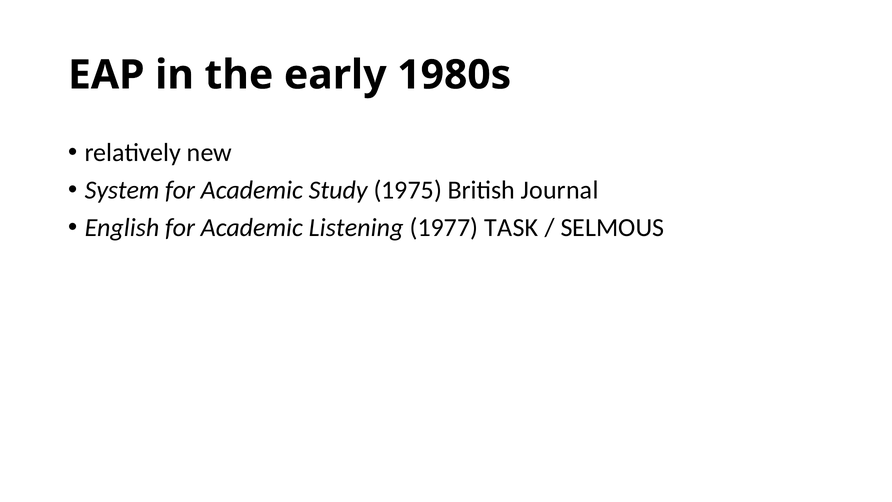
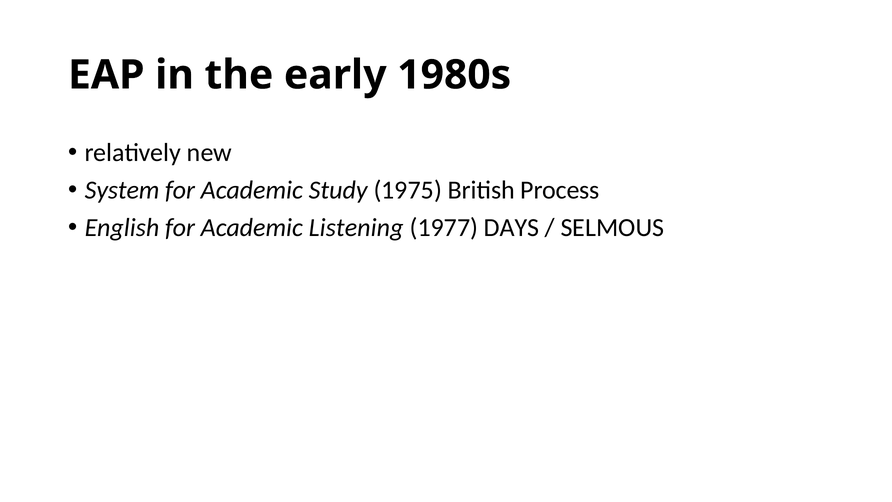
Journal: Journal -> Process
TASK: TASK -> DAYS
